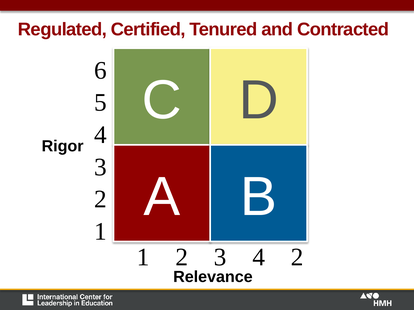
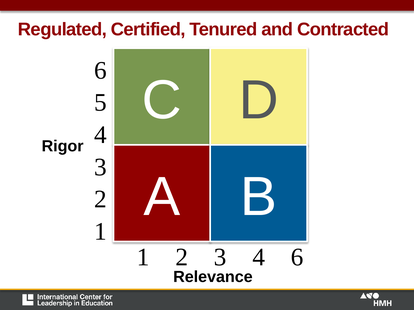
4 2: 2 -> 6
